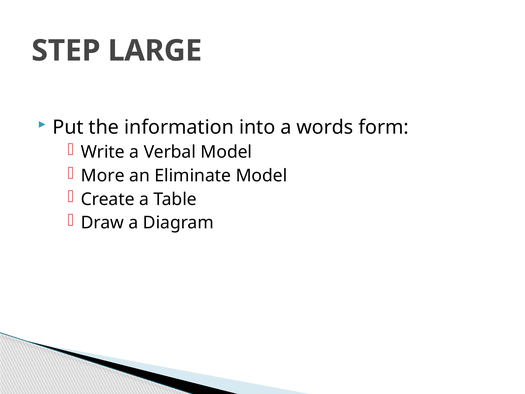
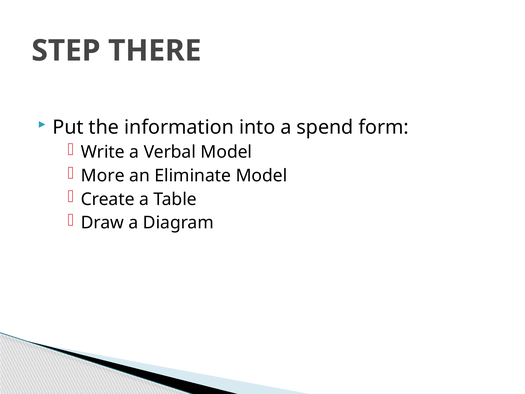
LARGE: LARGE -> THERE
words: words -> spend
